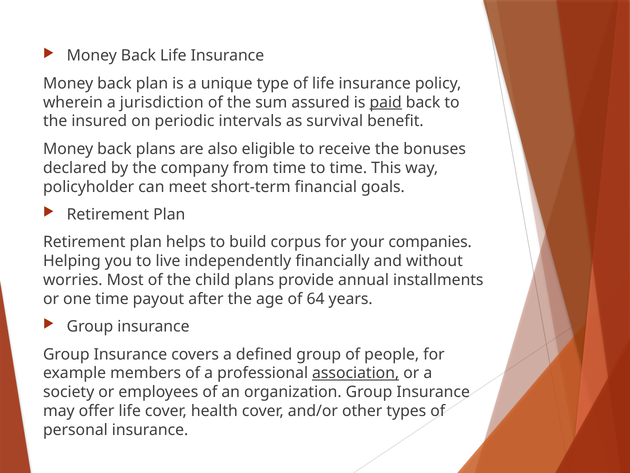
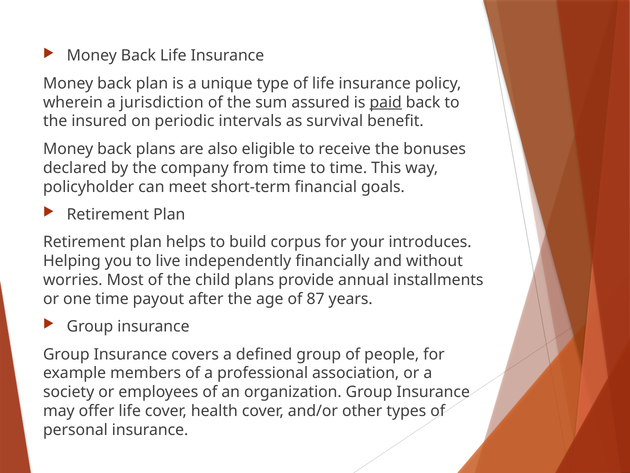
companies: companies -> introduces
64: 64 -> 87
association underline: present -> none
